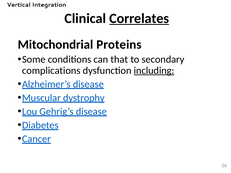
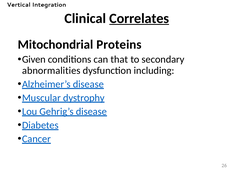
Some: Some -> Given
complications: complications -> abnormalities
including underline: present -> none
